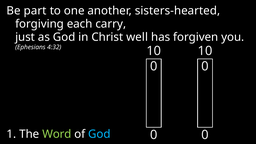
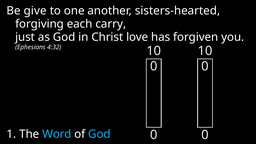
part: part -> give
well: well -> love
Word colour: light green -> light blue
